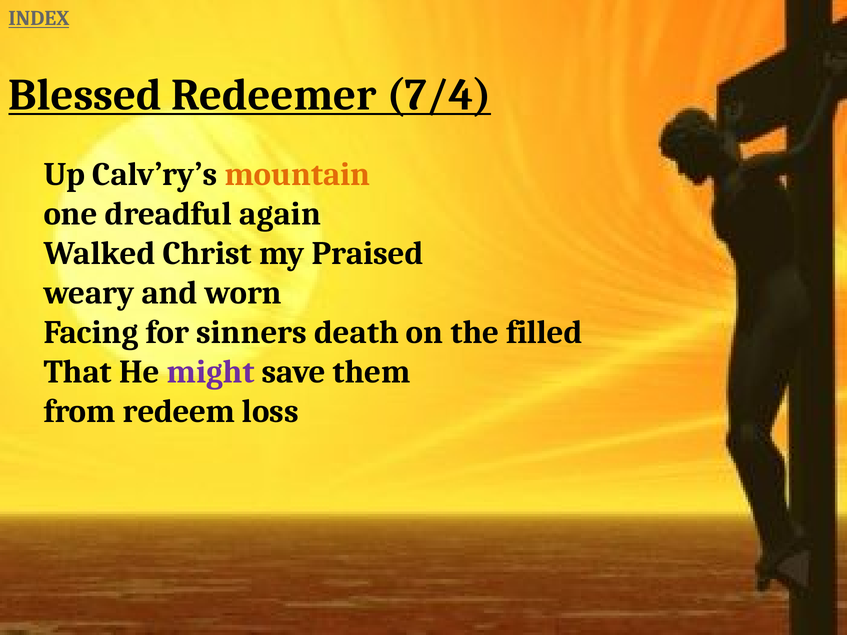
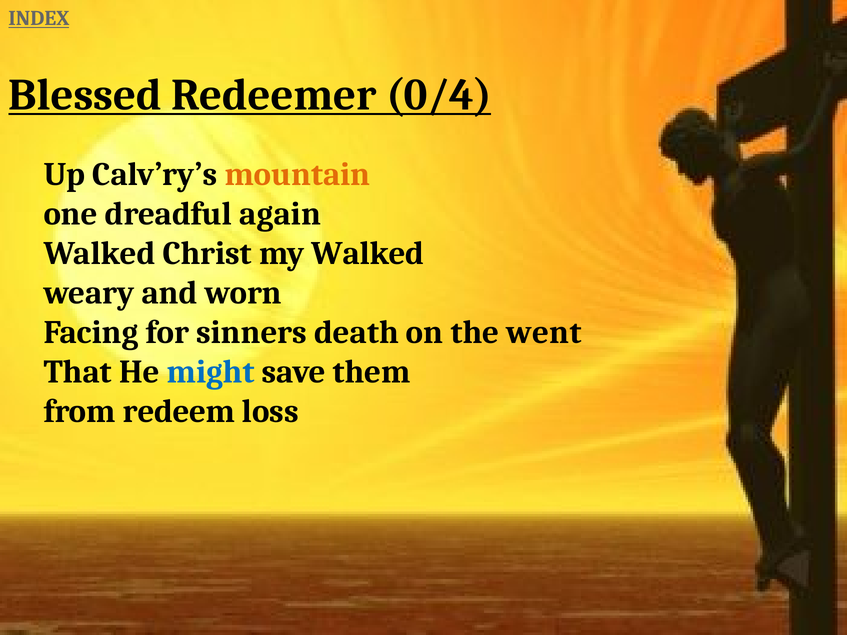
7/4: 7/4 -> 0/4
my Praised: Praised -> Walked
filled: filled -> went
might colour: purple -> blue
